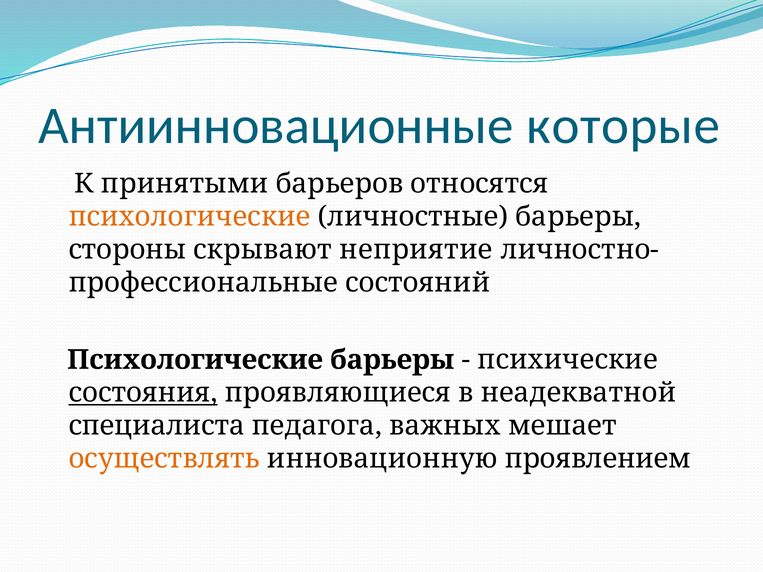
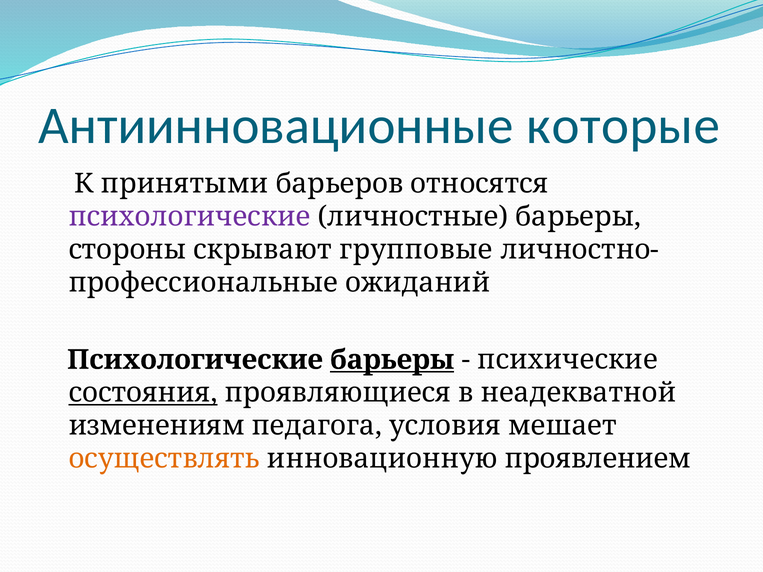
психологические at (190, 217) colour: orange -> purple
неприятие: неприятие -> групповые
состояний: состояний -> ожиданий
барьеры at (392, 360) underline: none -> present
специалиста: специалиста -> изменениям
важных: важных -> условия
